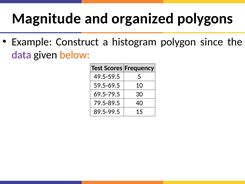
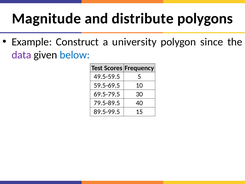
organized: organized -> distribute
histogram: histogram -> university
below colour: orange -> blue
